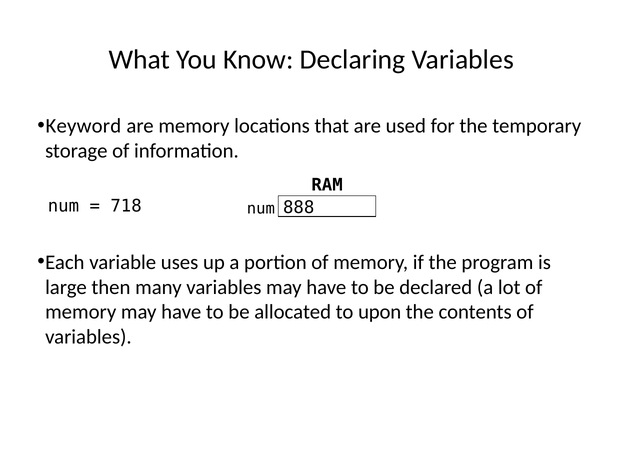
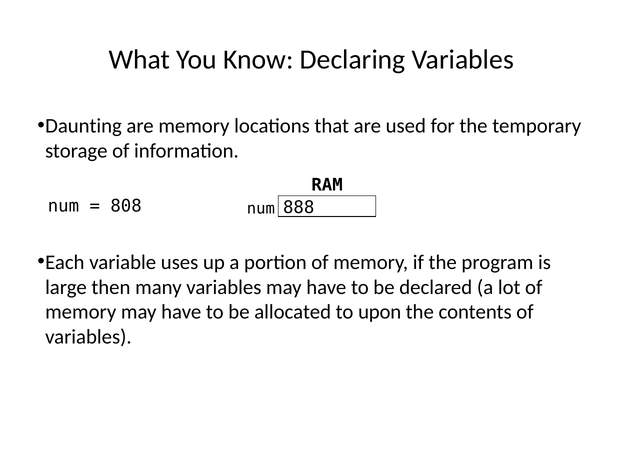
Keyword: Keyword -> Daunting
718: 718 -> 808
